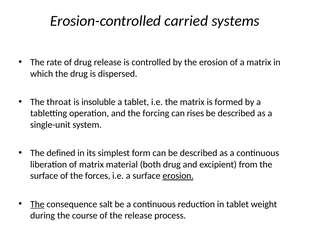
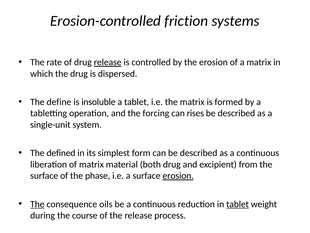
carried: carried -> friction
release at (108, 62) underline: none -> present
throat: throat -> define
forces: forces -> phase
salt: salt -> oils
tablet at (238, 204) underline: none -> present
